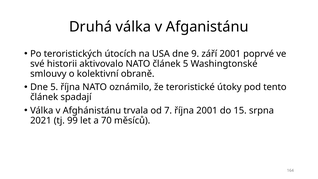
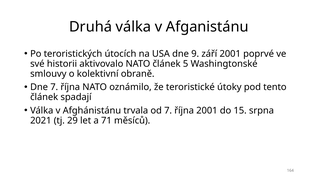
Dne 5: 5 -> 7
99: 99 -> 29
70: 70 -> 71
